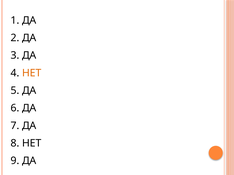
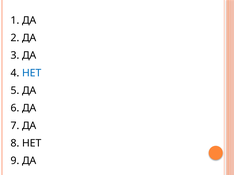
НЕТ at (32, 73) colour: orange -> blue
